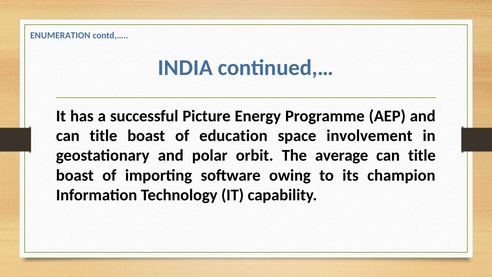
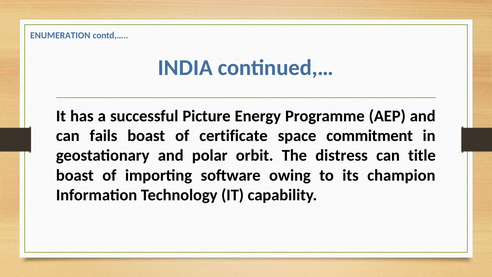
title at (103, 136): title -> fails
education: education -> certificate
involvement: involvement -> commitment
average: average -> distress
